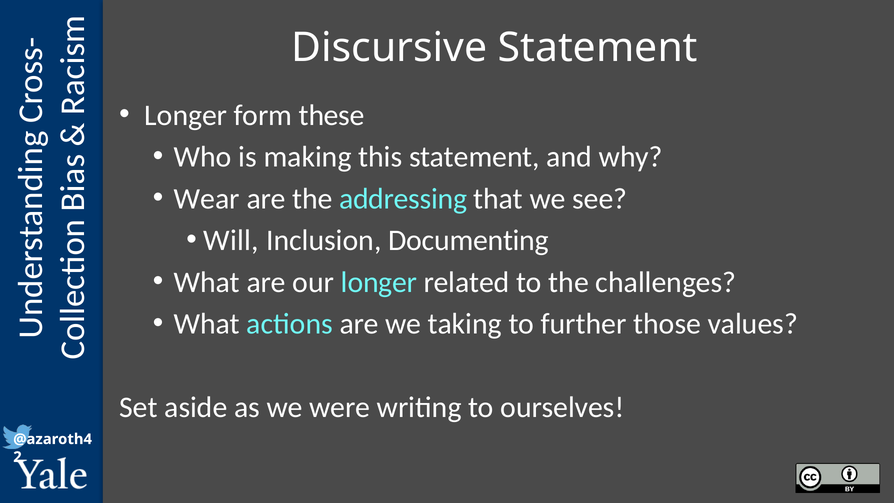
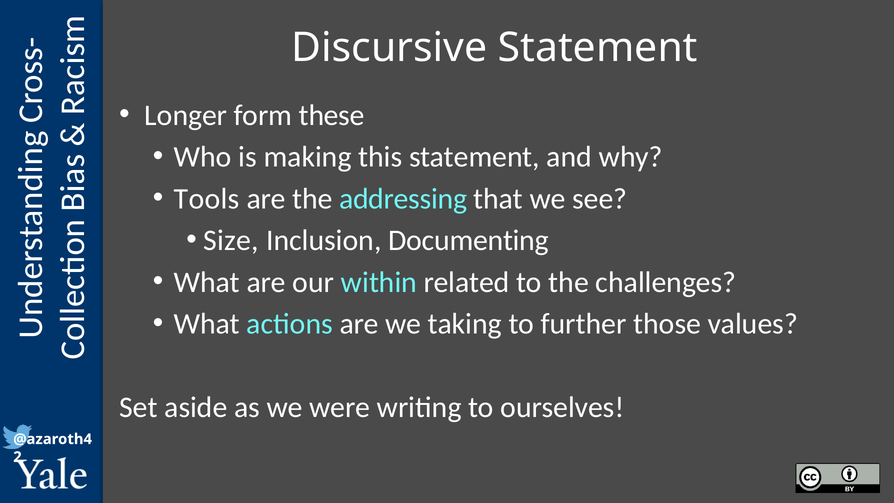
Wear: Wear -> Tools
Will: Will -> Size
our longer: longer -> within
